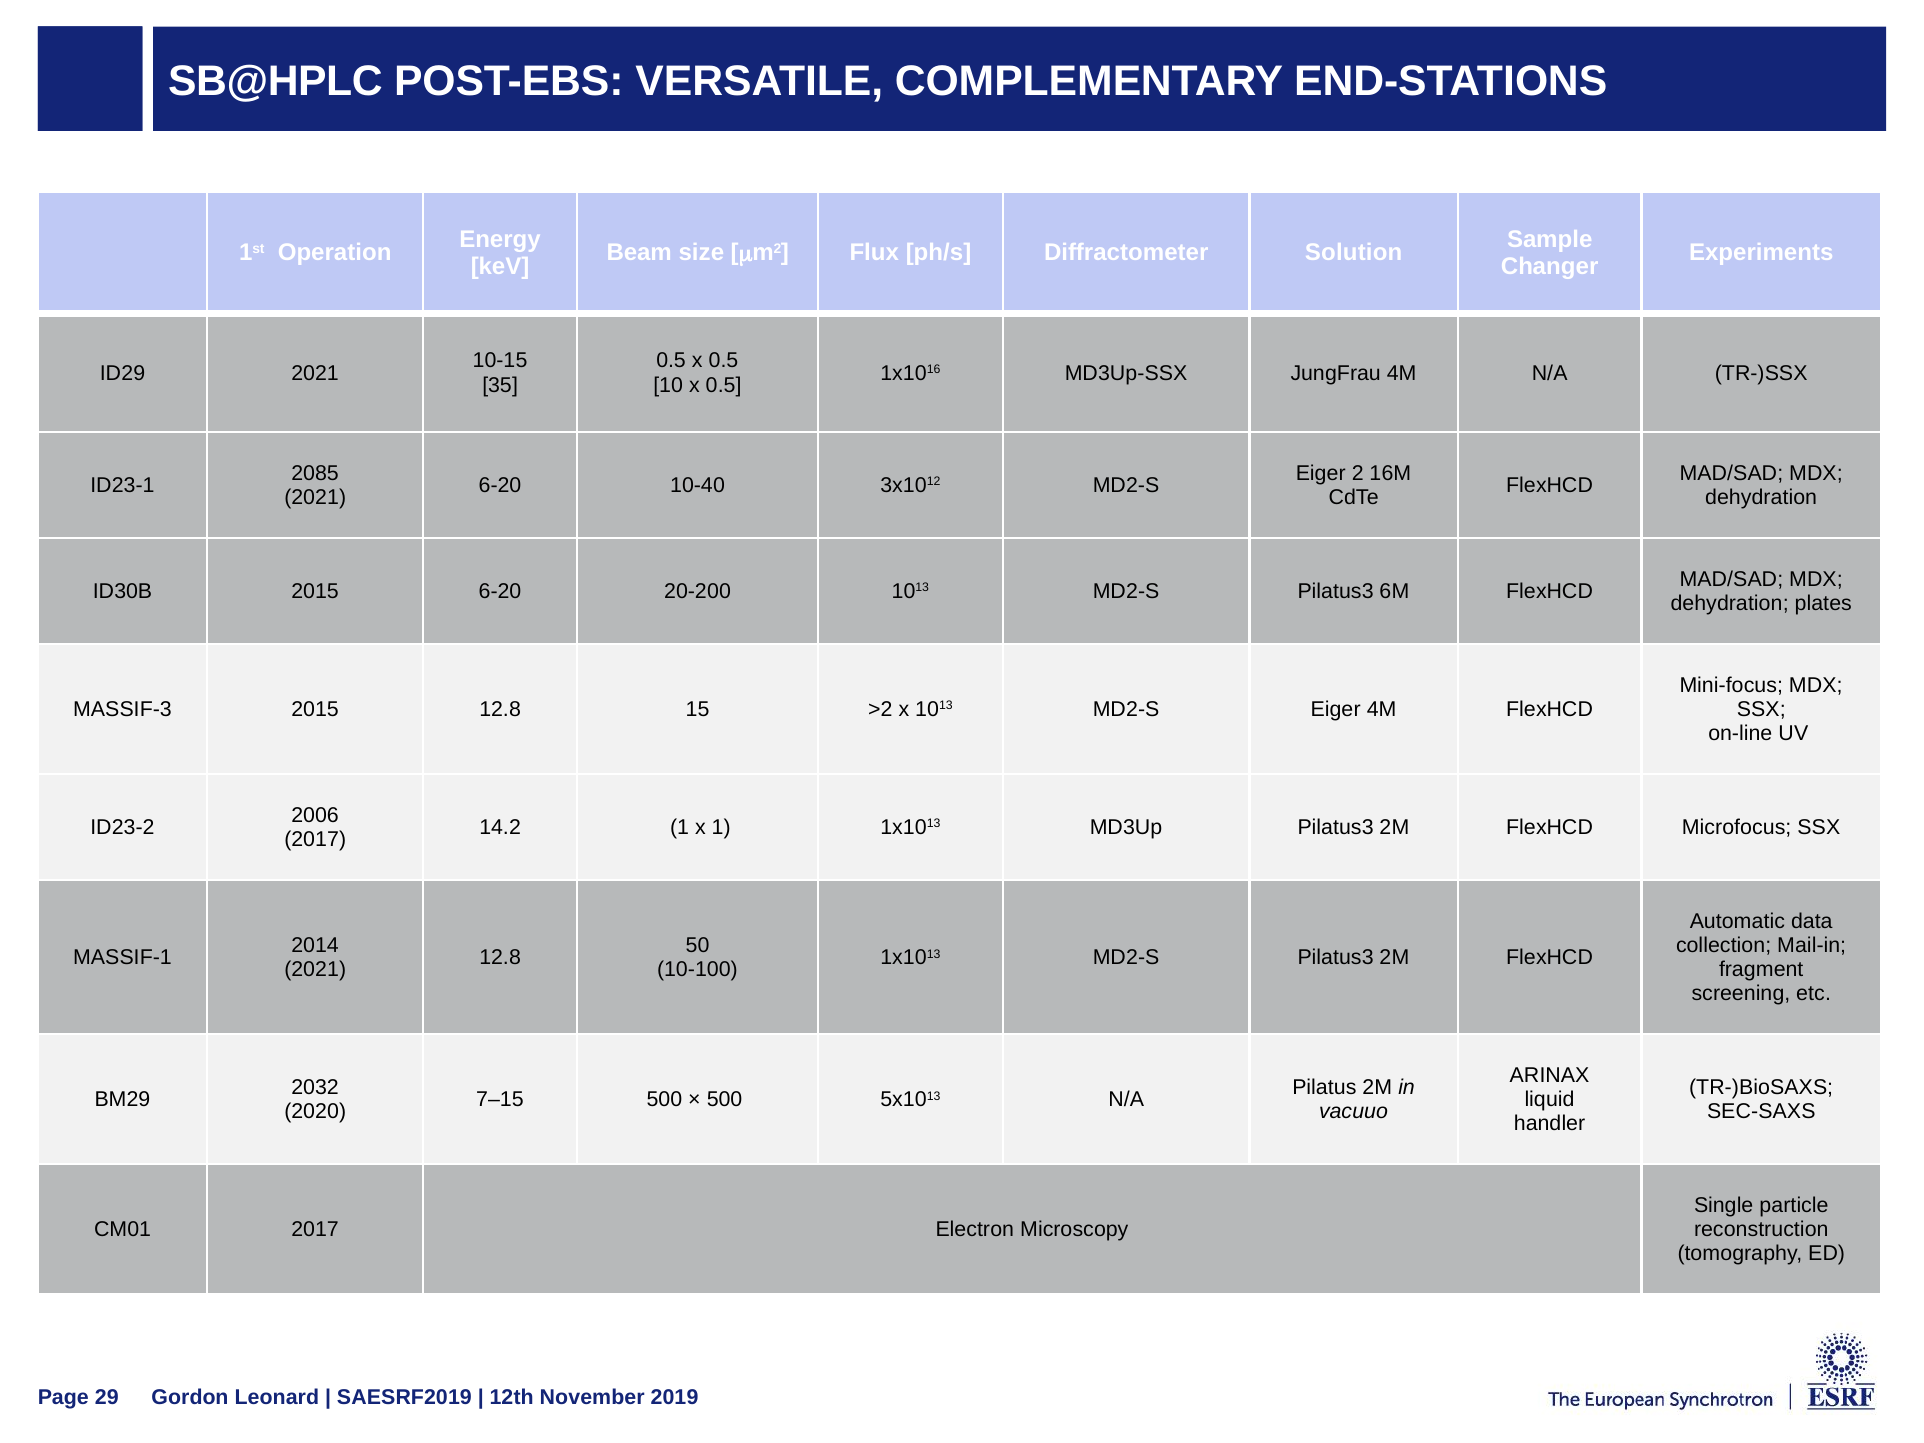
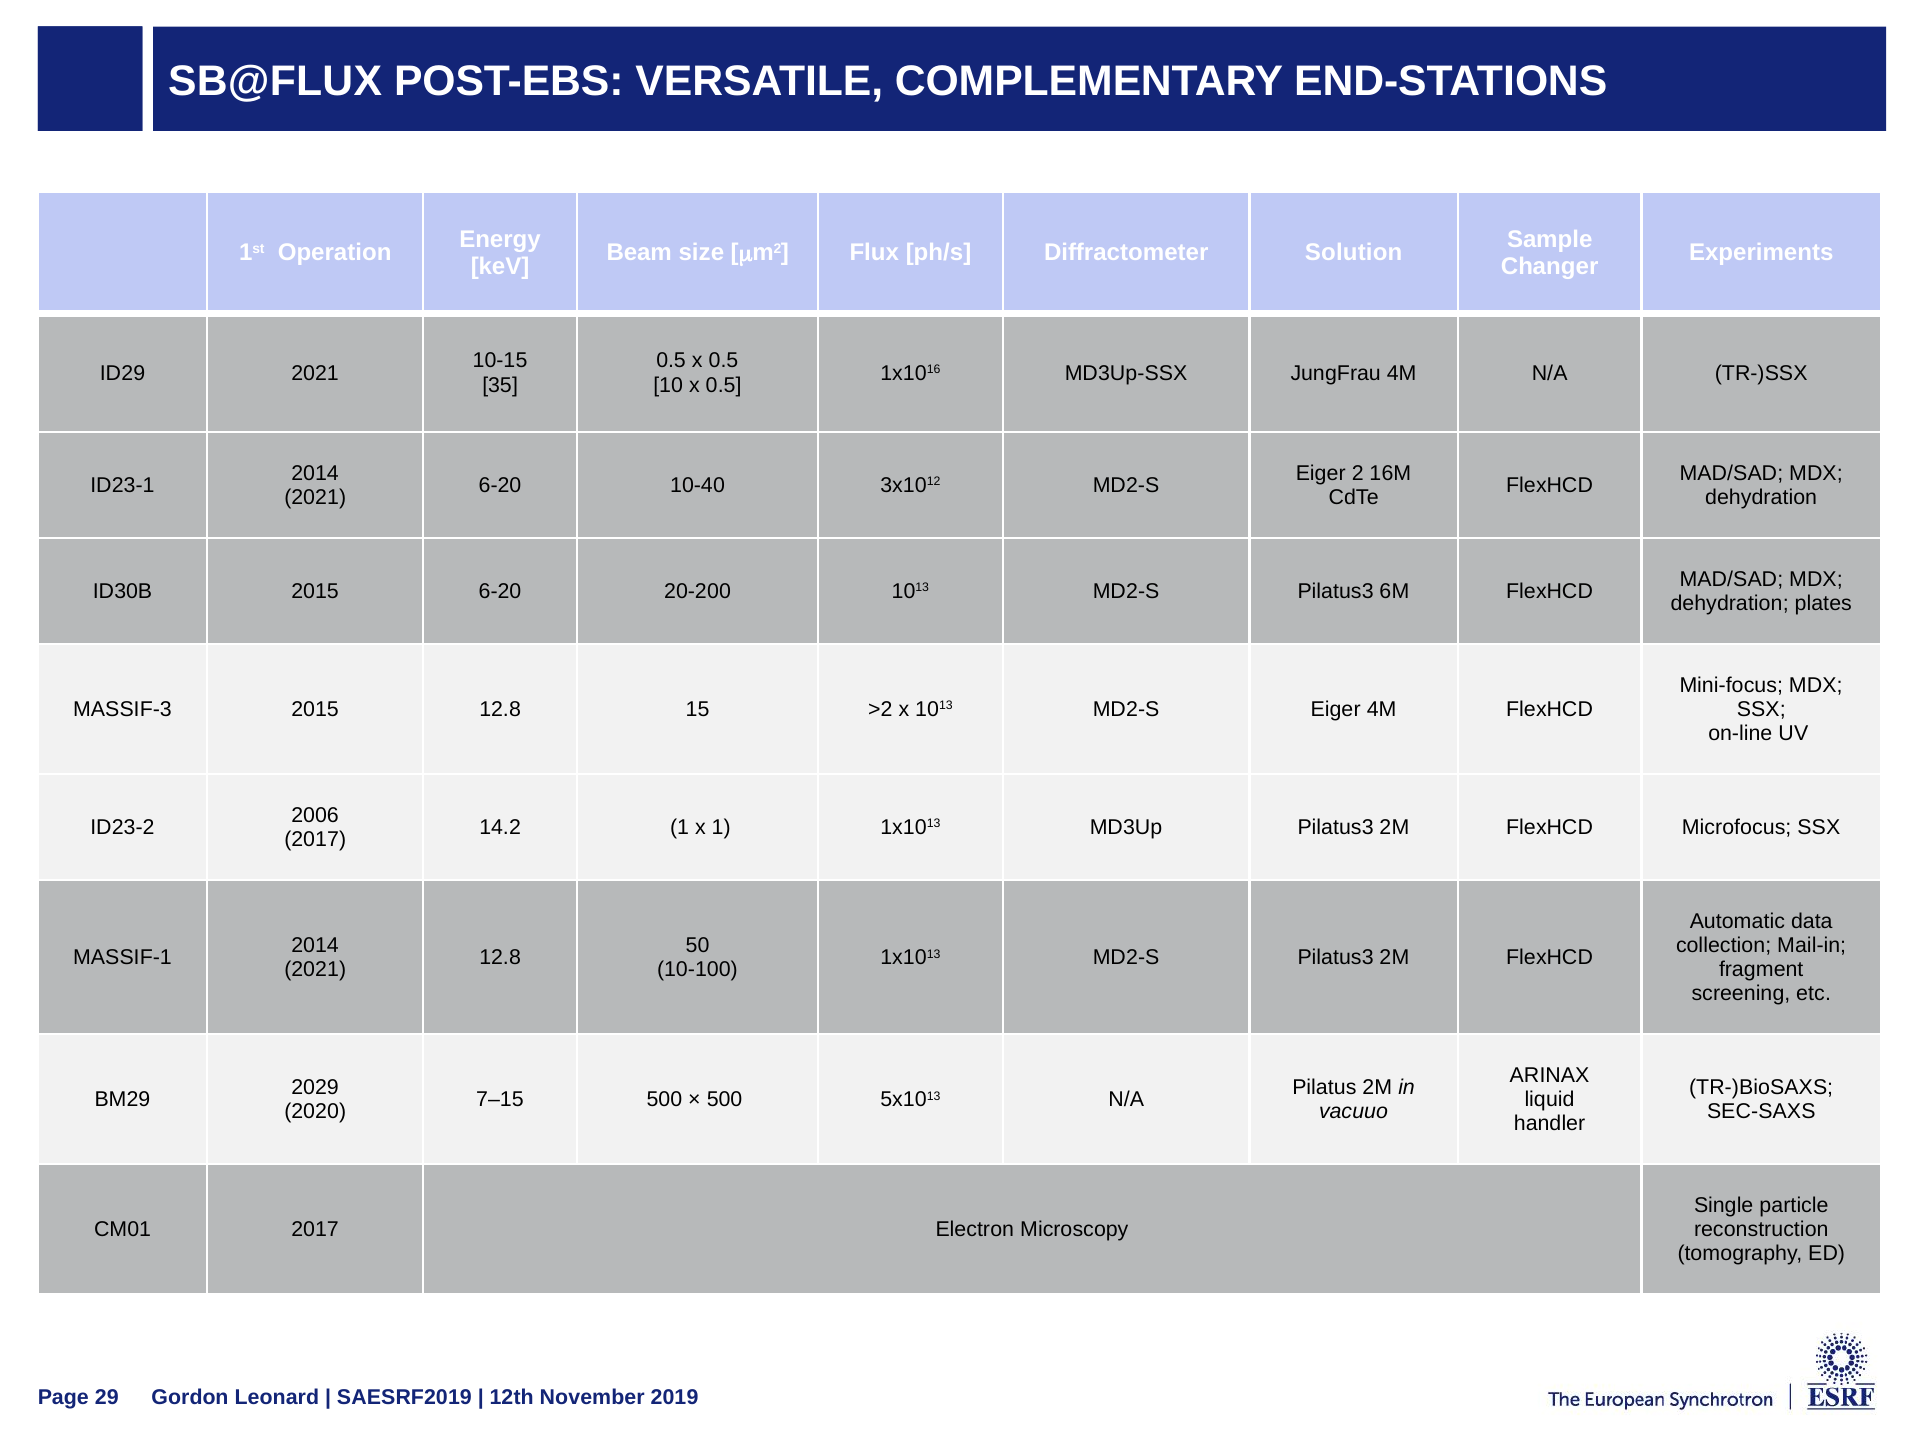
SB@HPLC: SB@HPLC -> SB@FLUX
2085 at (315, 473): 2085 -> 2014
2032: 2032 -> 2029
